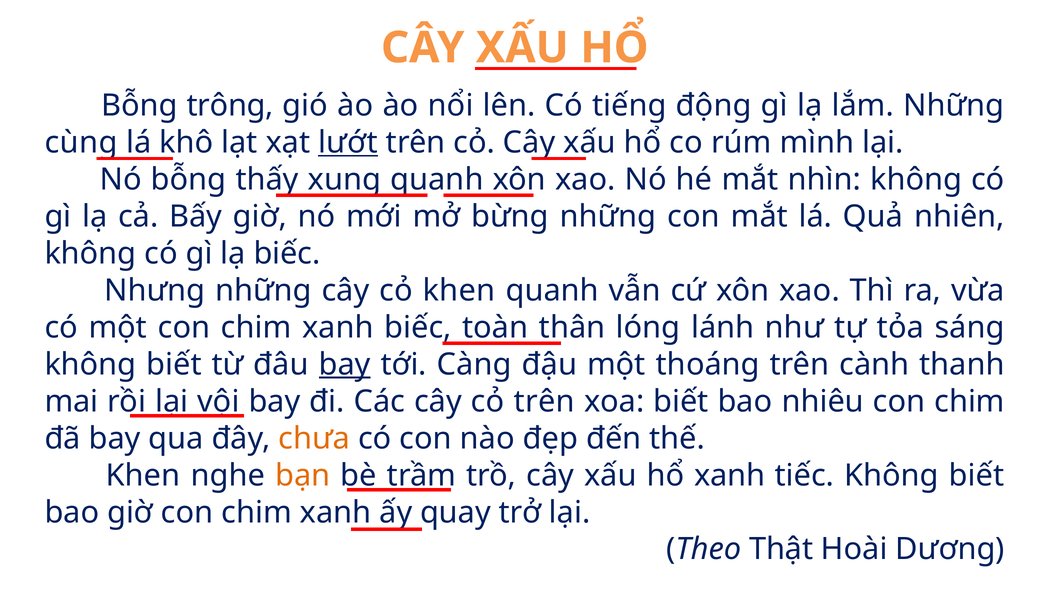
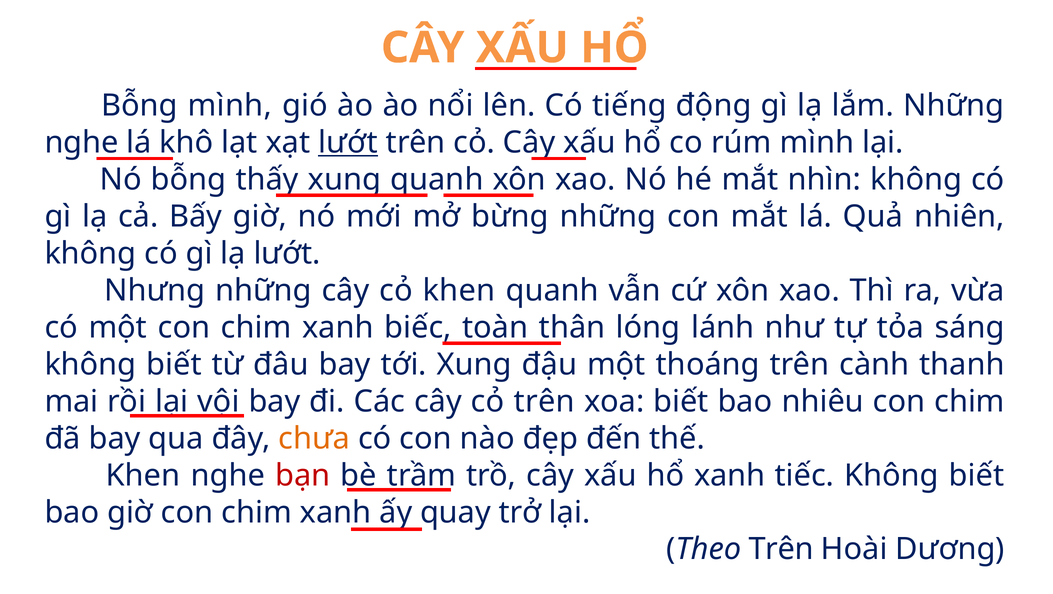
Bỗng trông: trông -> mình
cùng at (81, 142): cùng -> nghe
lạ biếc: biếc -> lướt
bay at (345, 364) underline: present -> none
tới Càng: Càng -> Xung
bạn colour: orange -> red
Theo Thật: Thật -> Trên
